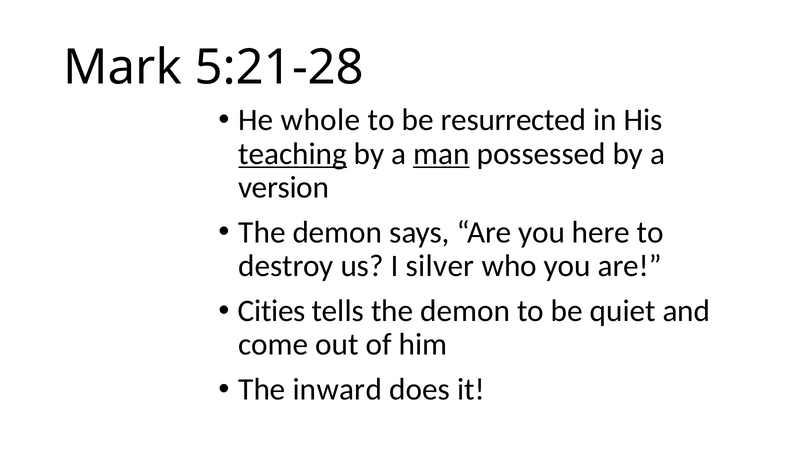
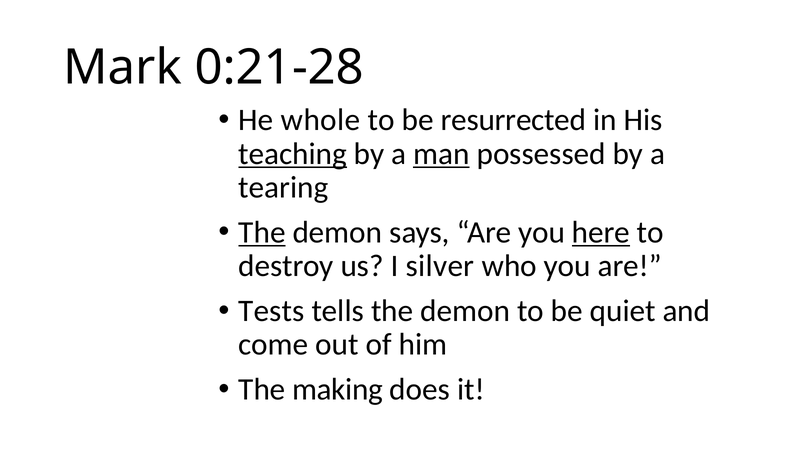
5:21-28: 5:21-28 -> 0:21-28
version: version -> tearing
The at (262, 232) underline: none -> present
here underline: none -> present
Cities: Cities -> Tests
inward: inward -> making
